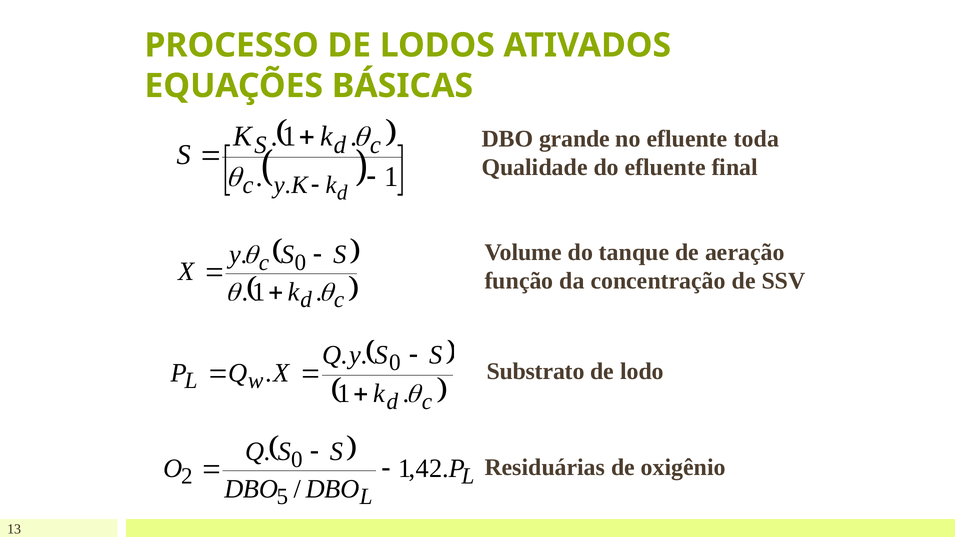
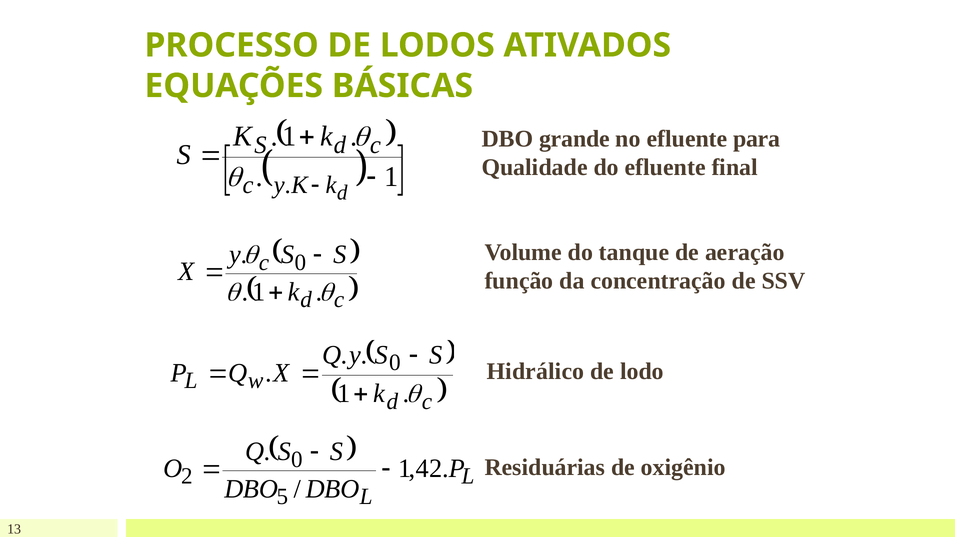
toda: toda -> para
Substrato: Substrato -> Hidrálico
